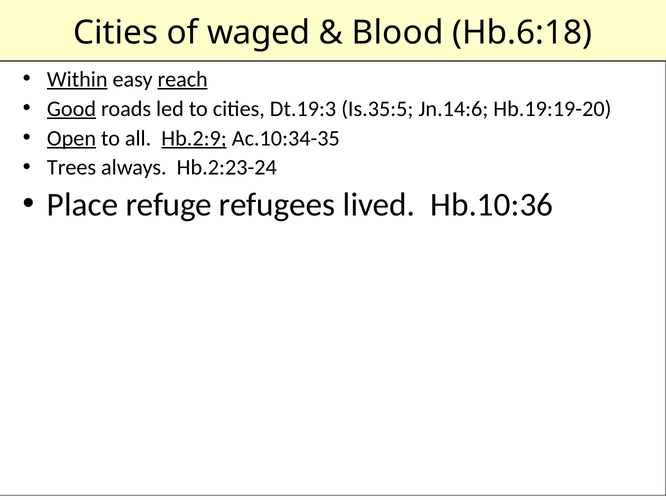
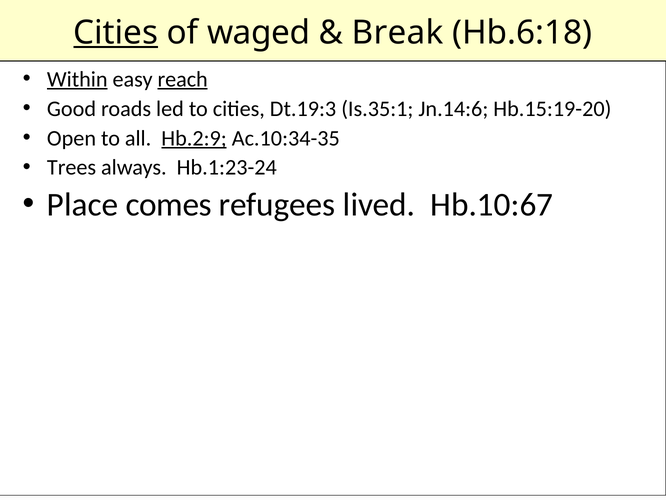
Cities at (116, 33) underline: none -> present
Blood: Blood -> Break
Good underline: present -> none
Is.35:5: Is.35:5 -> Is.35:1
Hb.19:19-20: Hb.19:19-20 -> Hb.15:19-20
Open underline: present -> none
Hb.2:23-24: Hb.2:23-24 -> Hb.1:23-24
refuge: refuge -> comes
Hb.10:36: Hb.10:36 -> Hb.10:67
